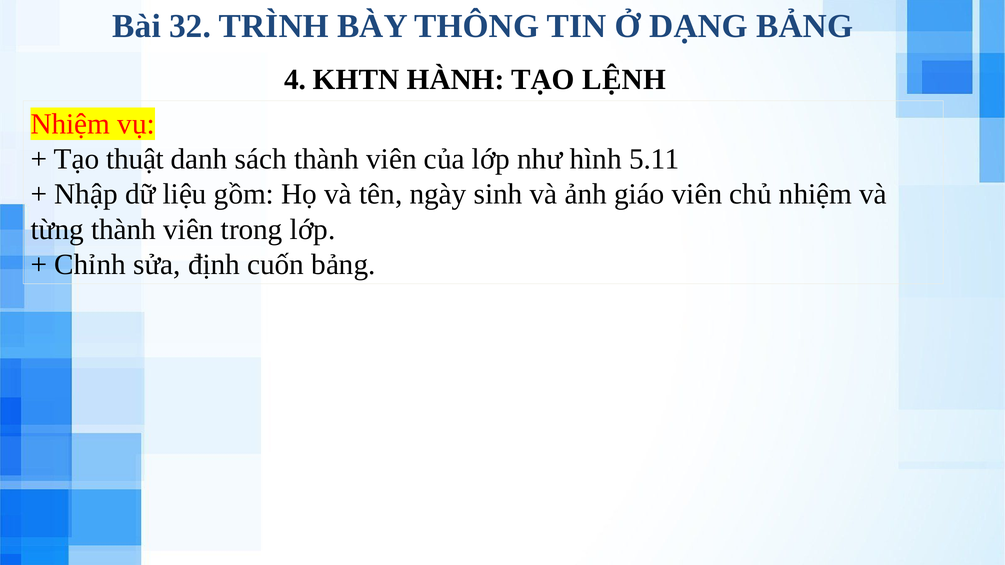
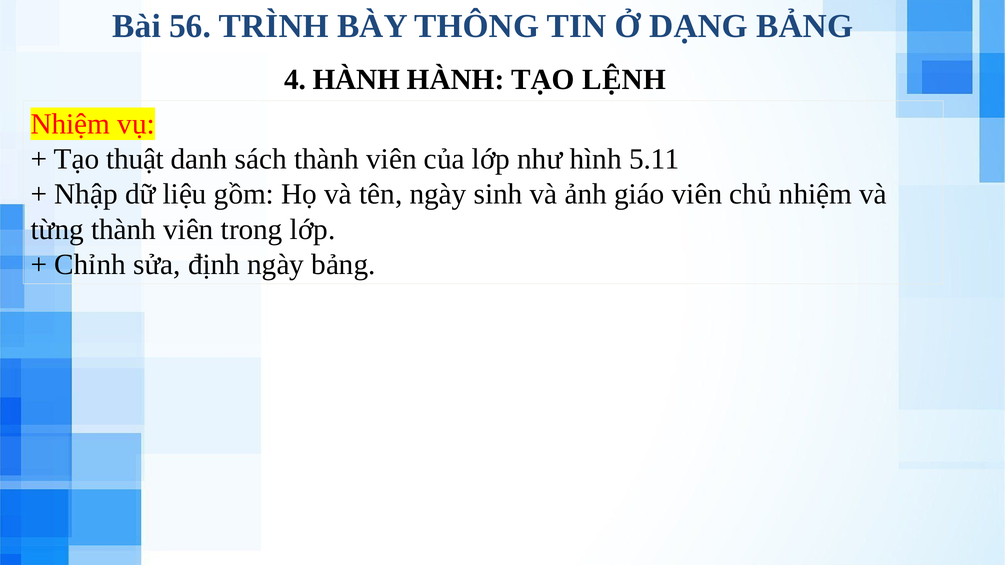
32: 32 -> 56
4 KHTN: KHTN -> HÀNH
định cuốn: cuốn -> ngày
